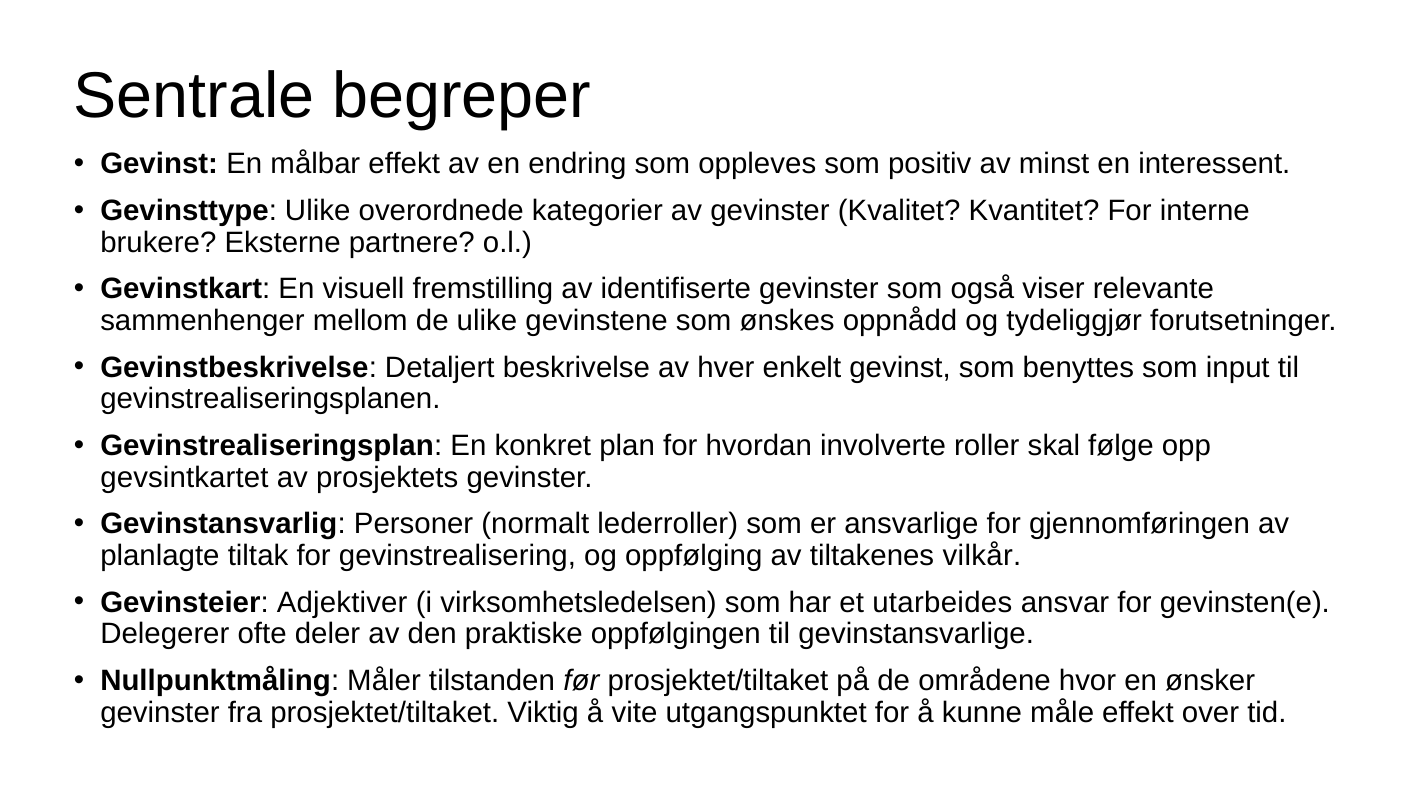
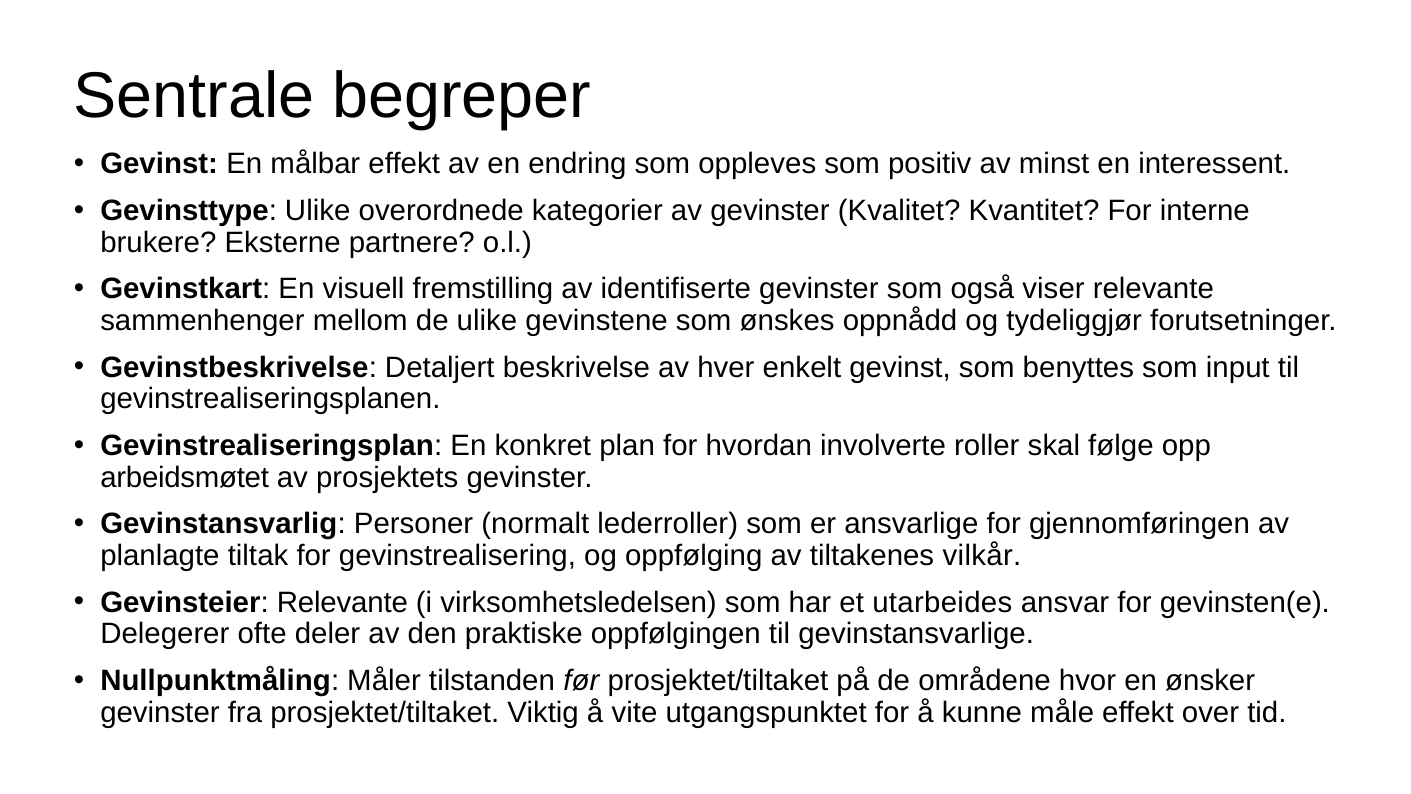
gevsintkartet: gevsintkartet -> arbeidsmøtet
Gevinsteier Adjektiver: Adjektiver -> Relevante
